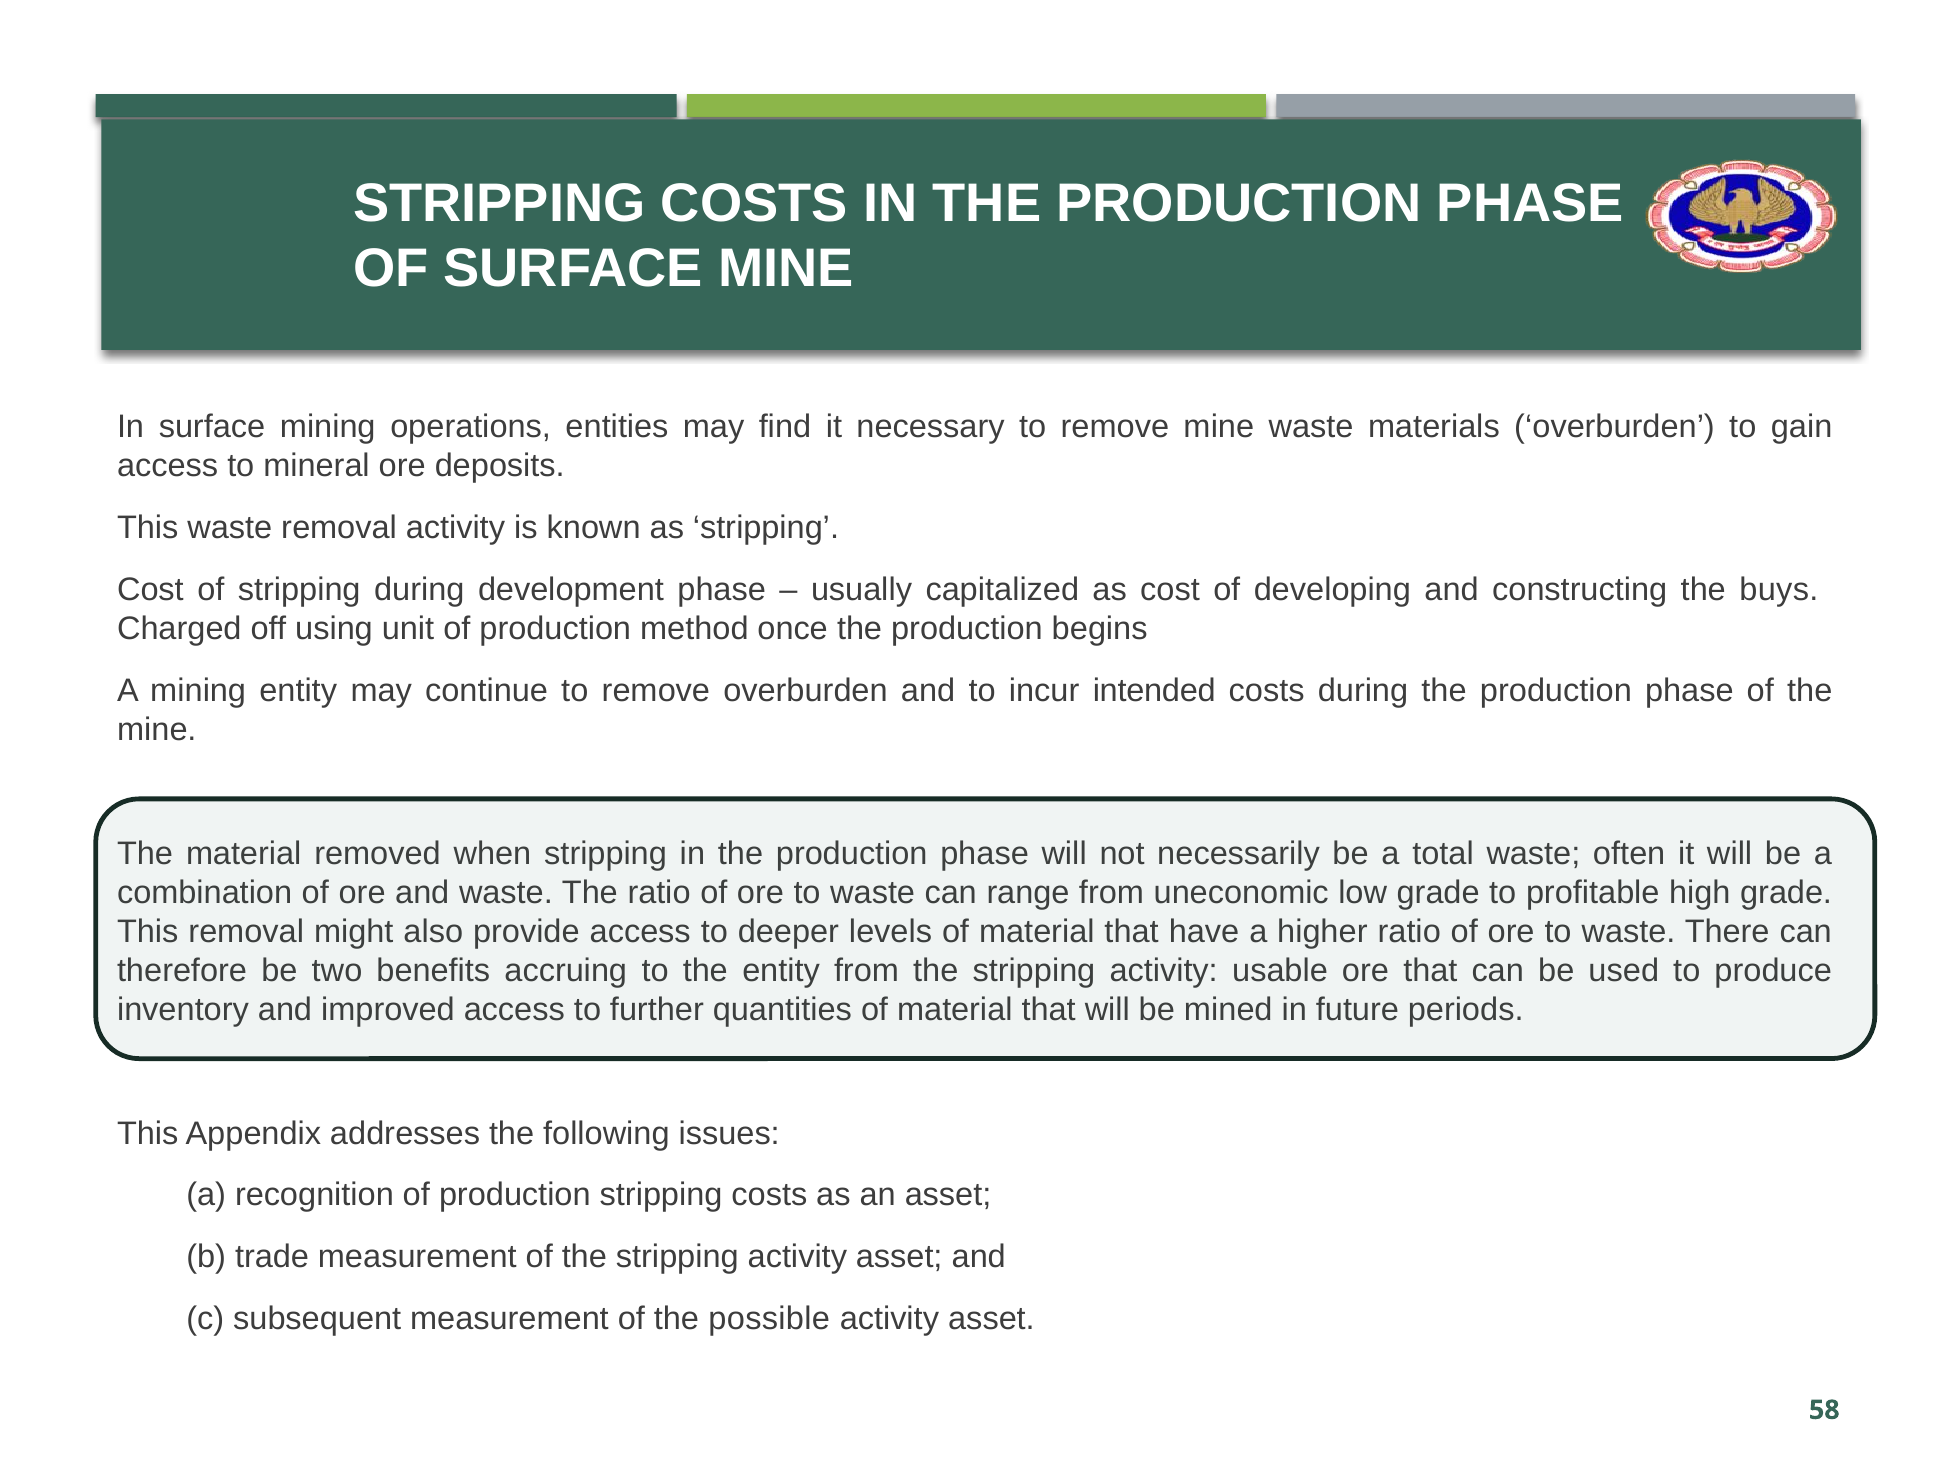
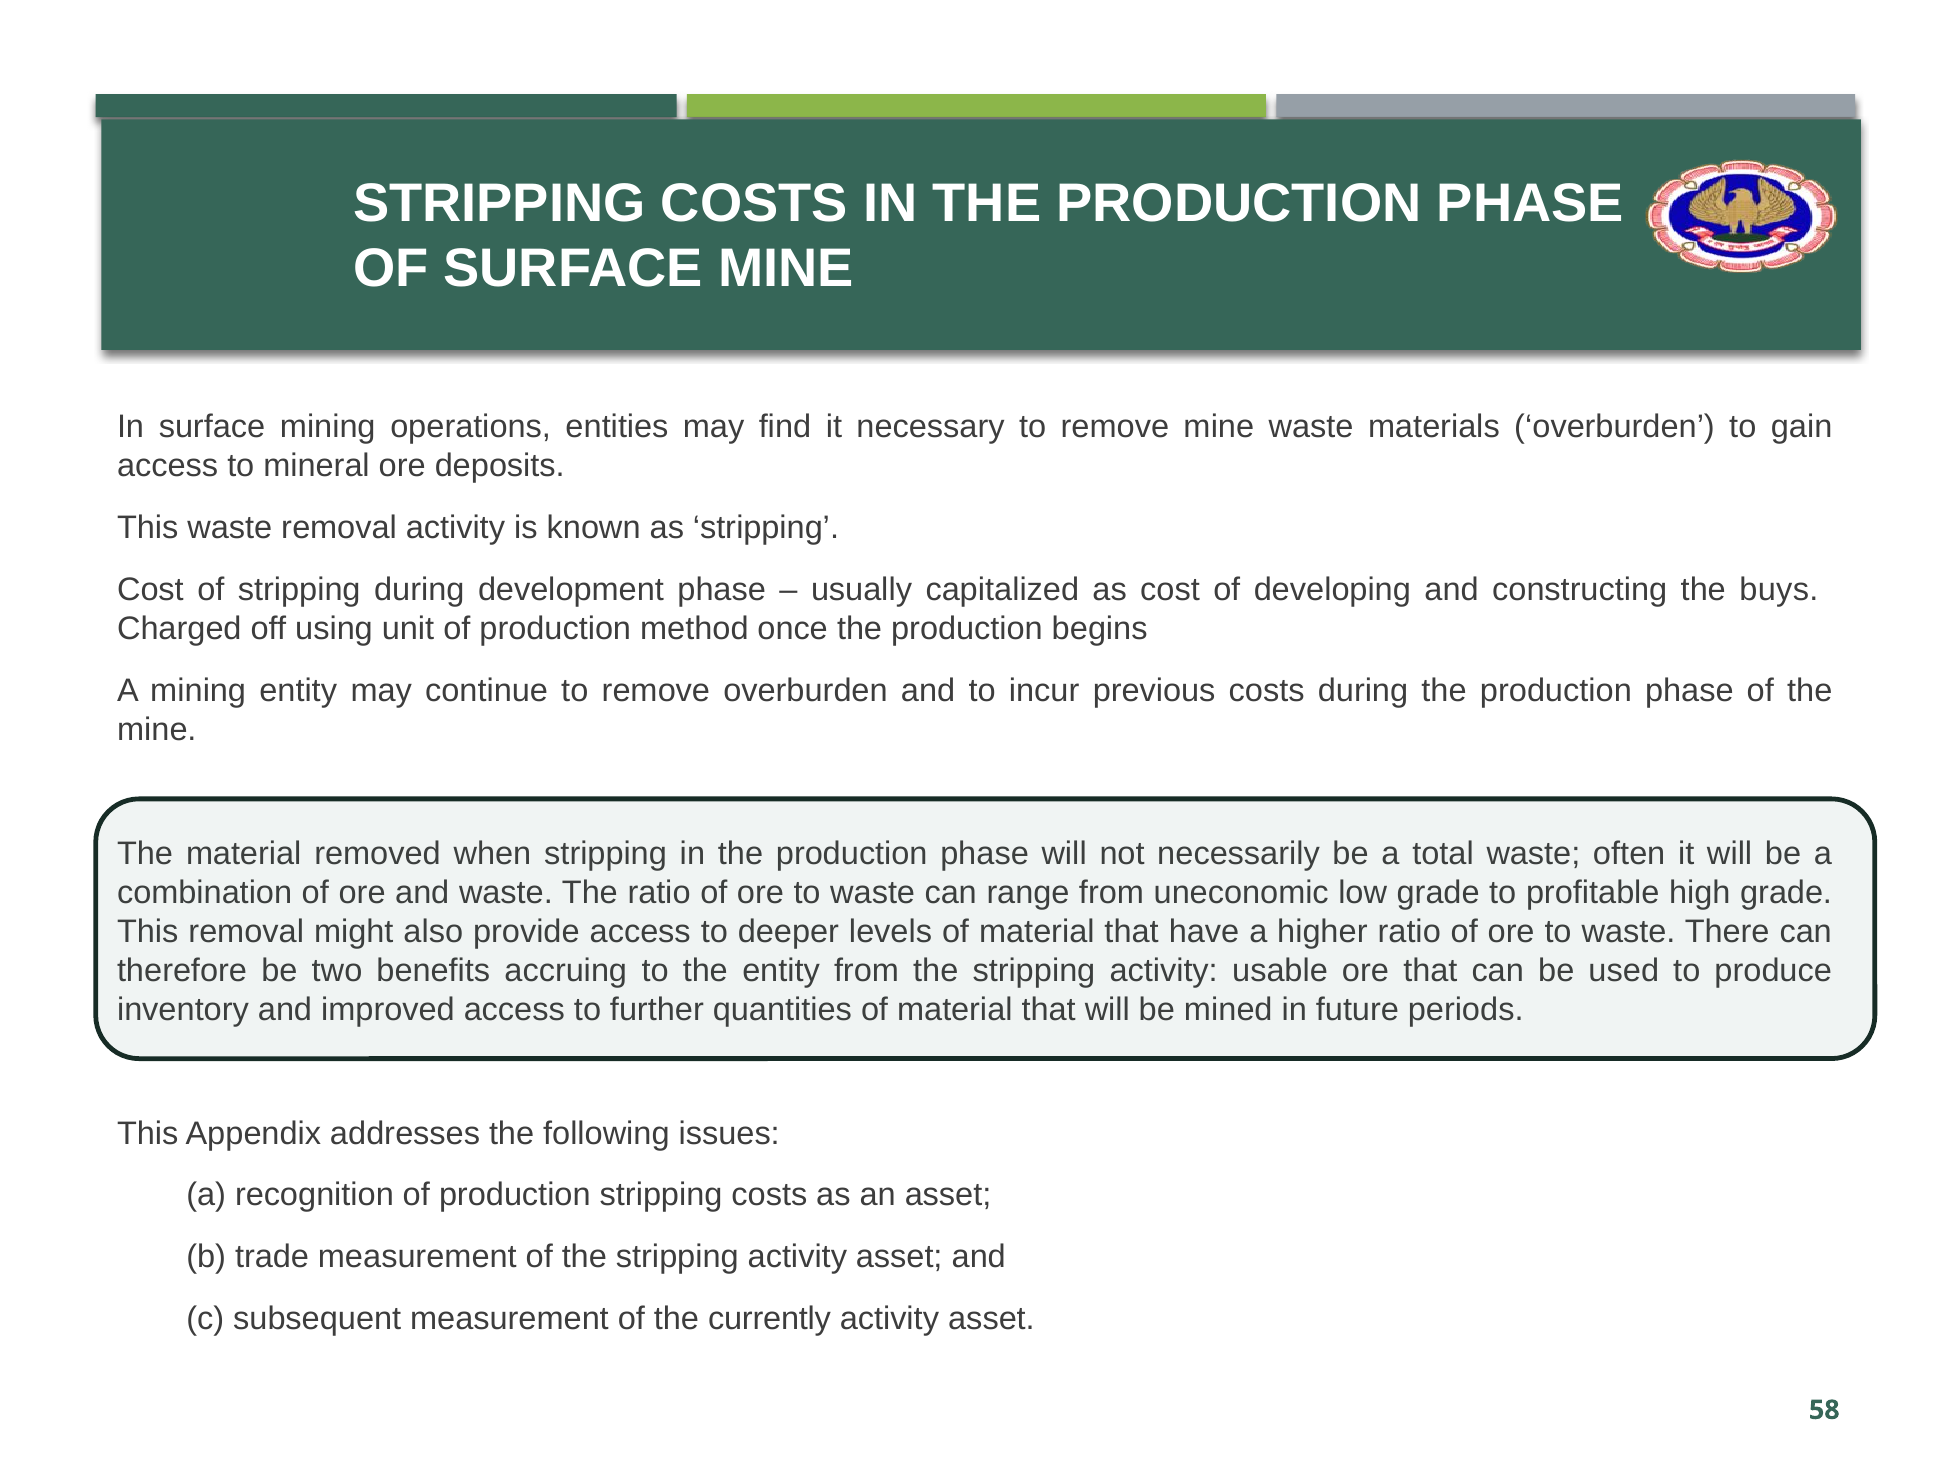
intended: intended -> previous
possible: possible -> currently
